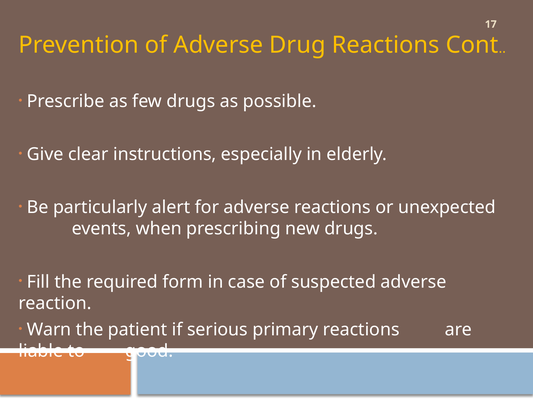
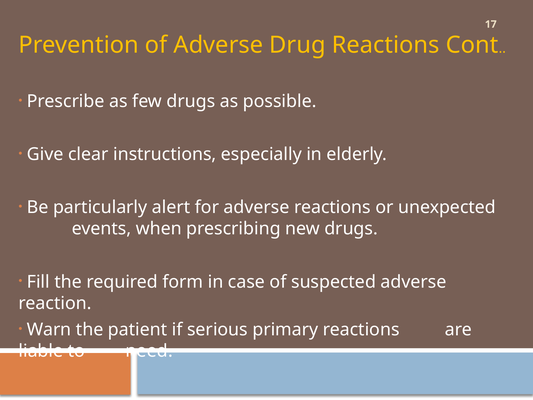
good: good -> need
